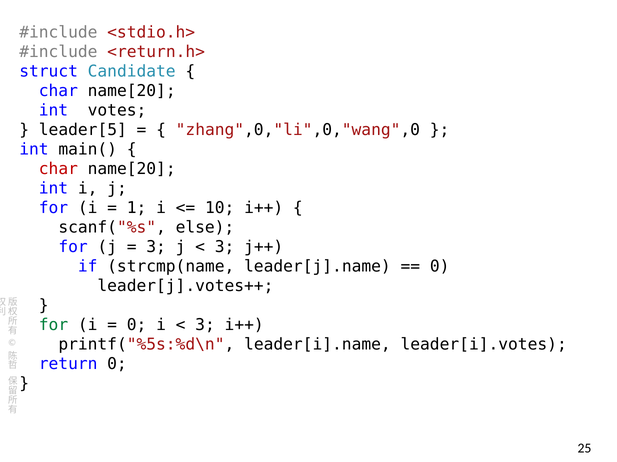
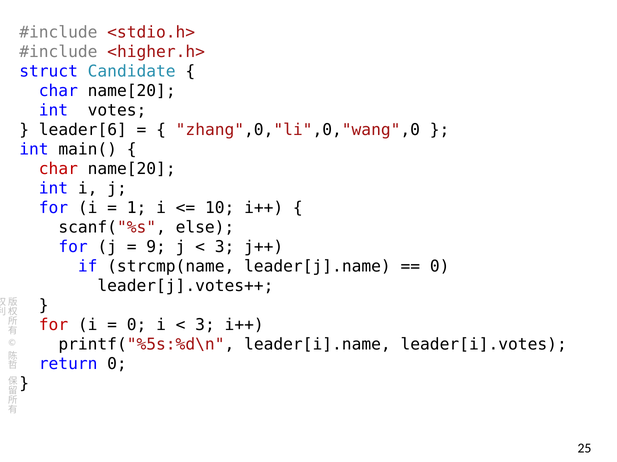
<return.h>: <return.h> -> <higher.h>
leader[5: leader[5 -> leader[6
3 at (156, 247): 3 -> 9
for at (54, 325) colour: green -> red
